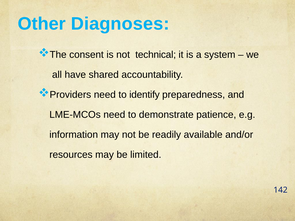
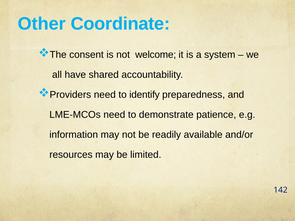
Diagnoses: Diagnoses -> Coordinate
technical: technical -> welcome
